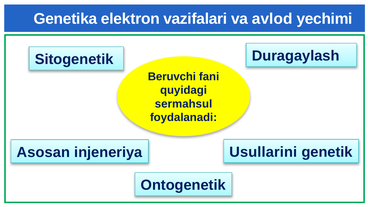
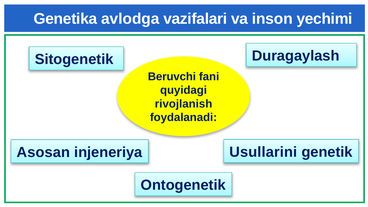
elektron: elektron -> avlodga
avlod: avlod -> inson
sermahsul: sermahsul -> rivojlanish
